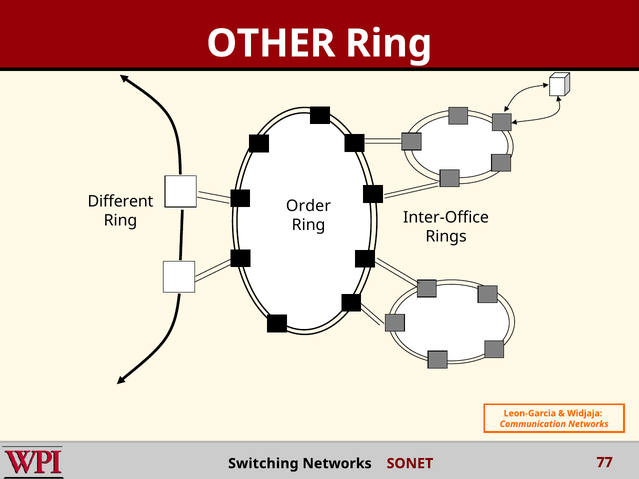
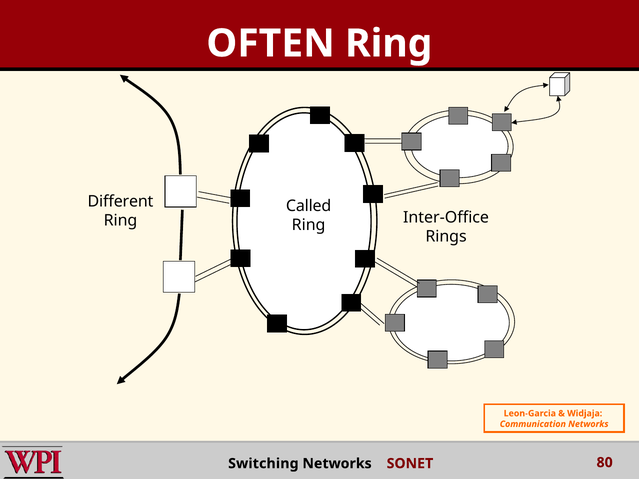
OTHER: OTHER -> OFTEN
Order: Order -> Called
77: 77 -> 80
